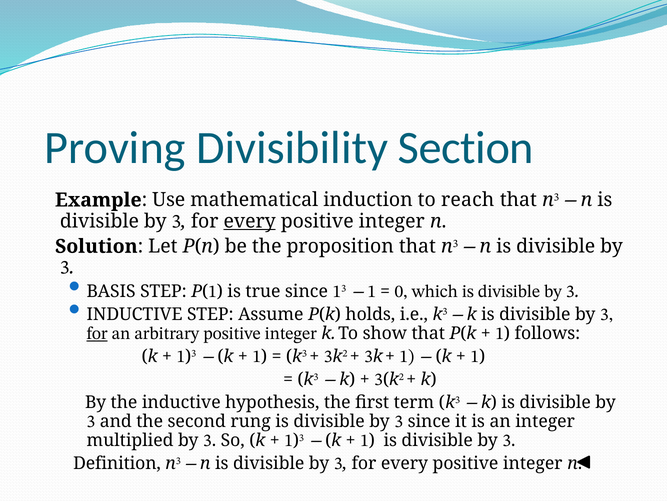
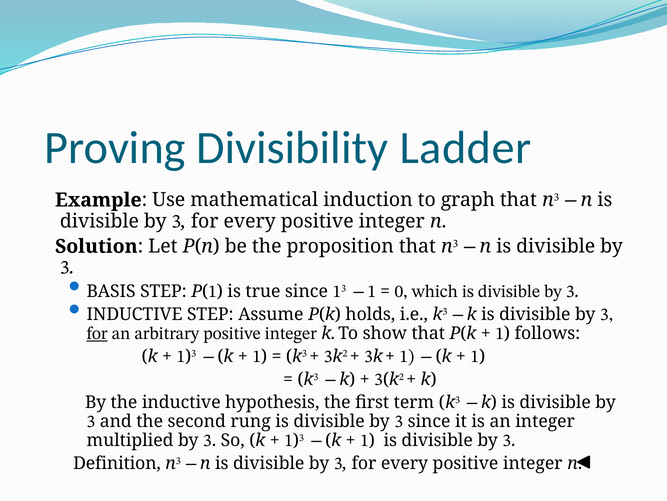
Section: Section -> Ladder
reach: reach -> graph
every at (250, 221) underline: present -> none
